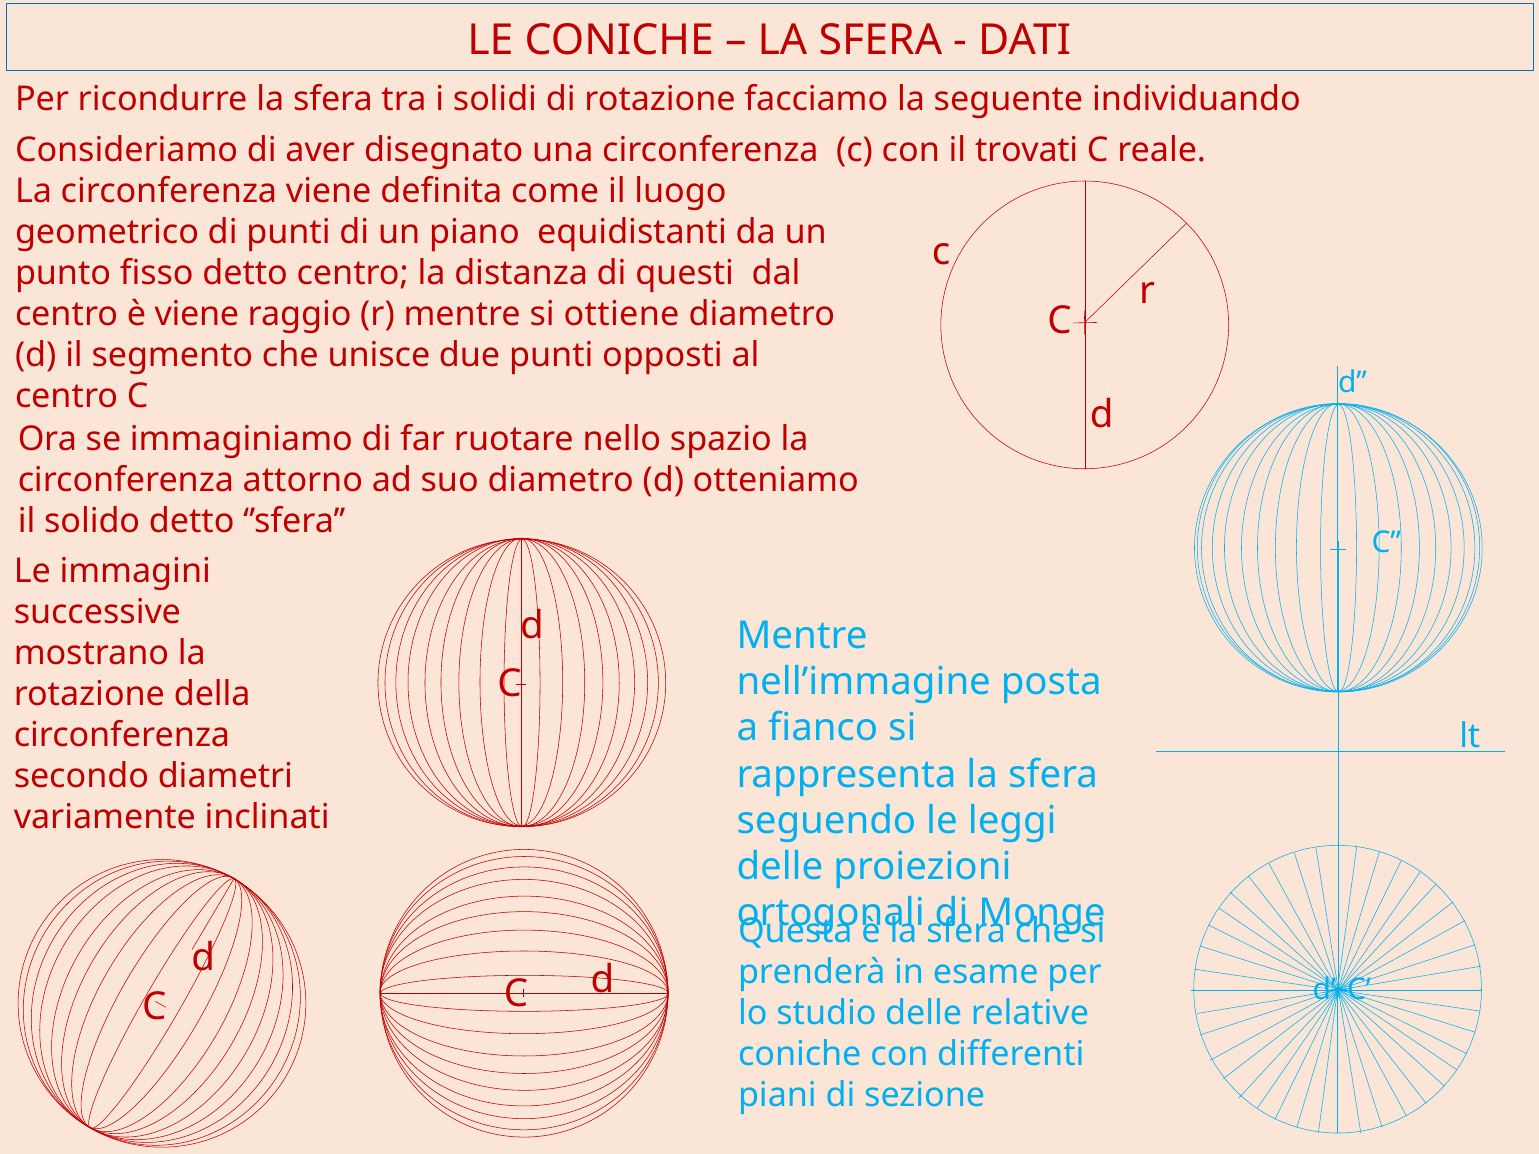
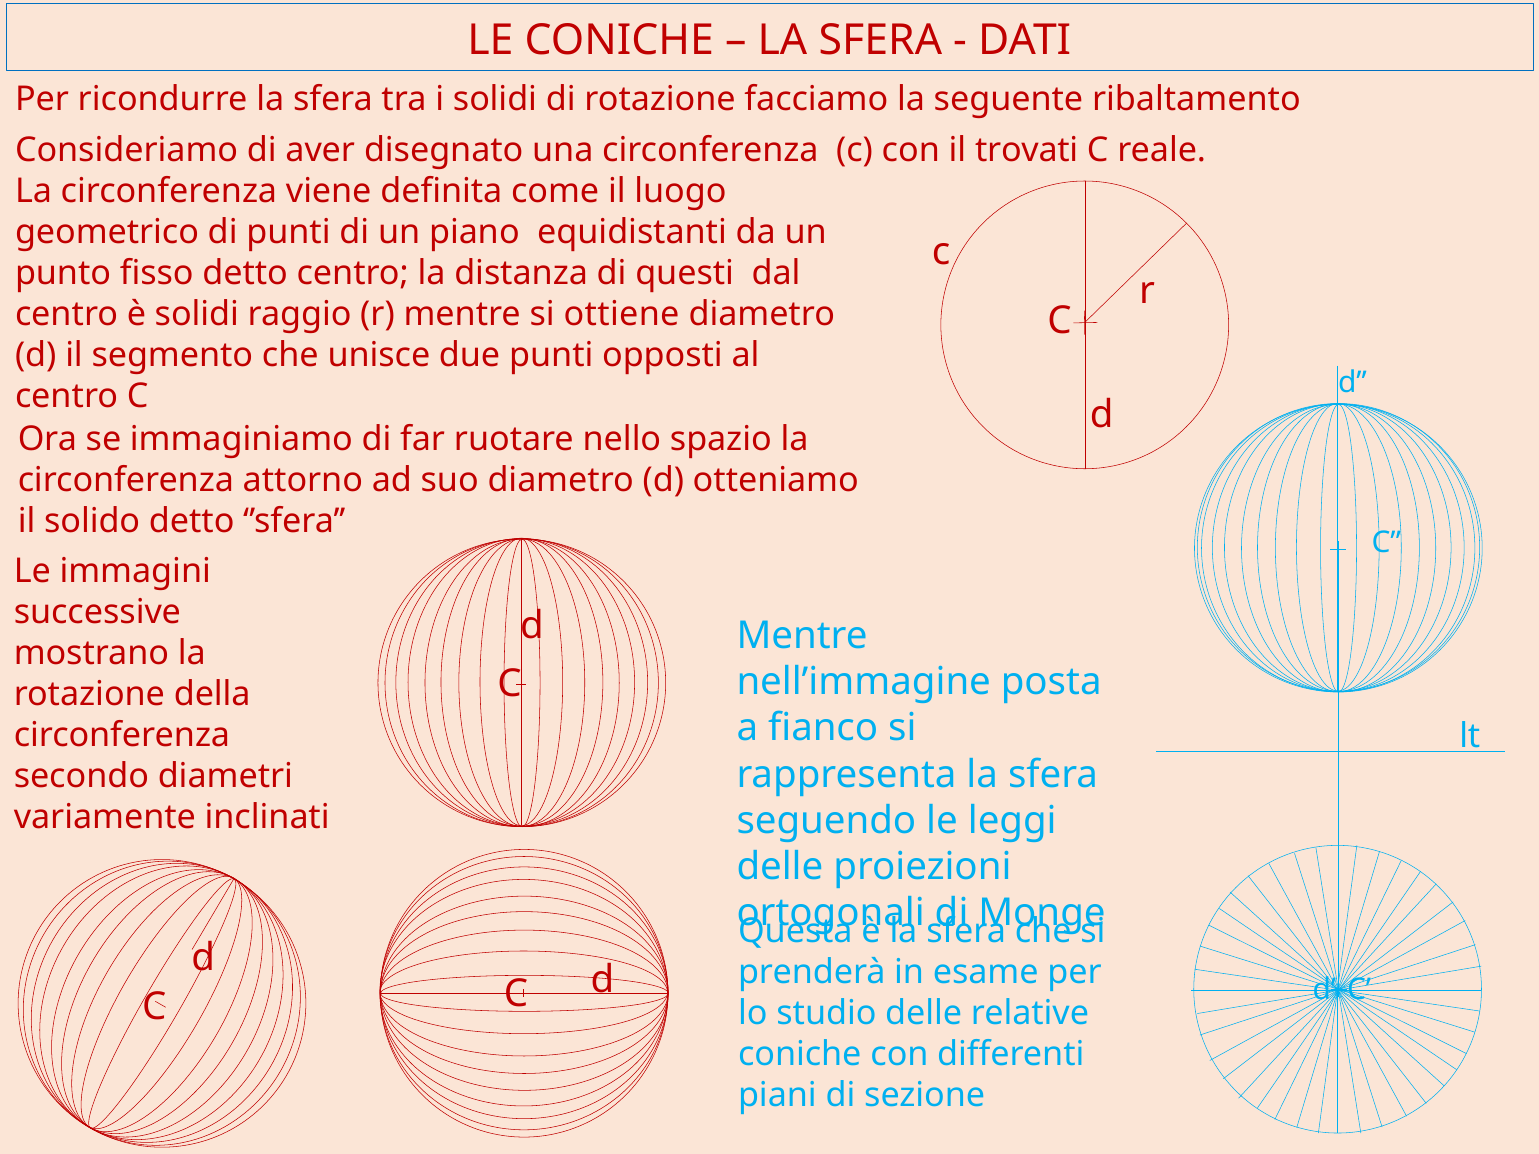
individuando: individuando -> ribaltamento
è viene: viene -> solidi
